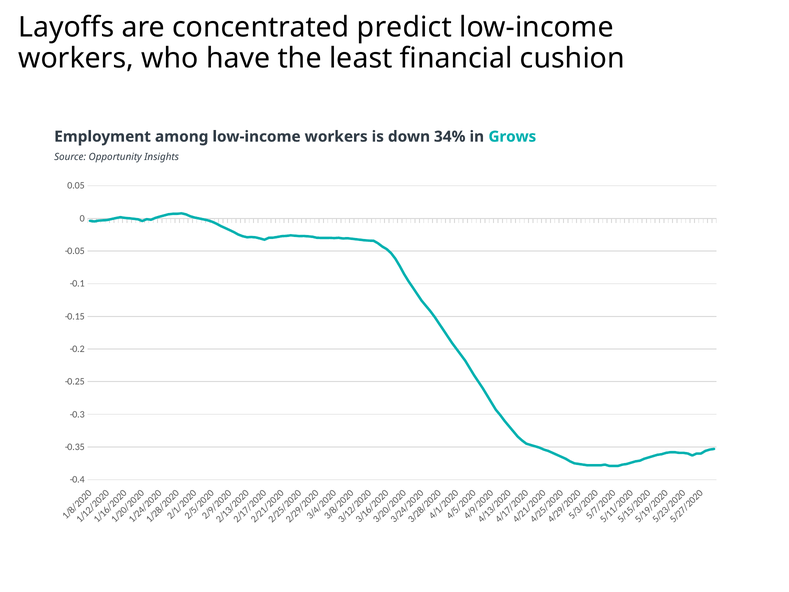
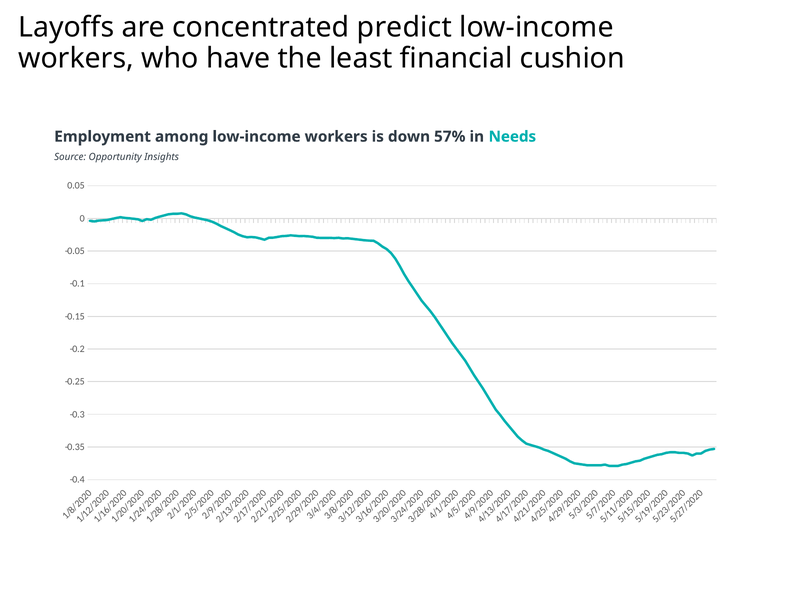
34%: 34% -> 57%
Grows: Grows -> Needs
